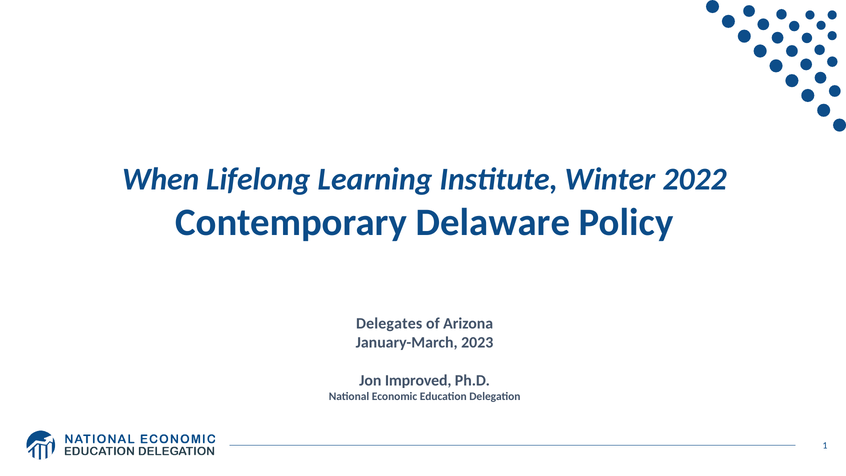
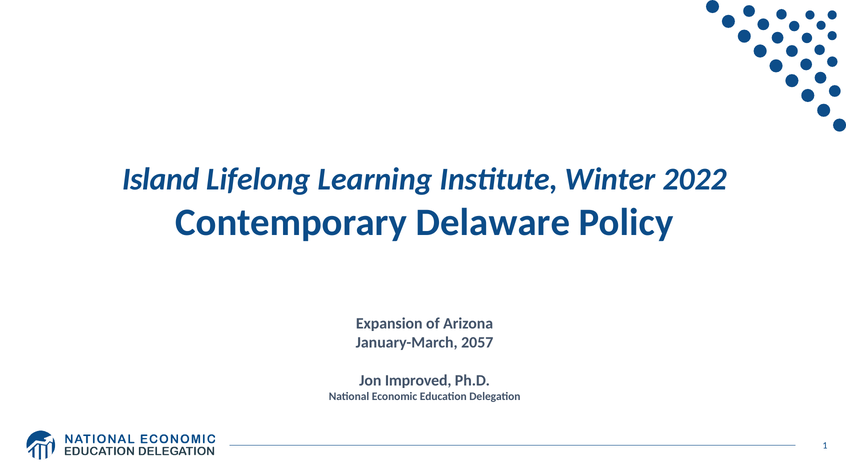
When: When -> Island
Delegates: Delegates -> Expansion
2023: 2023 -> 2057
